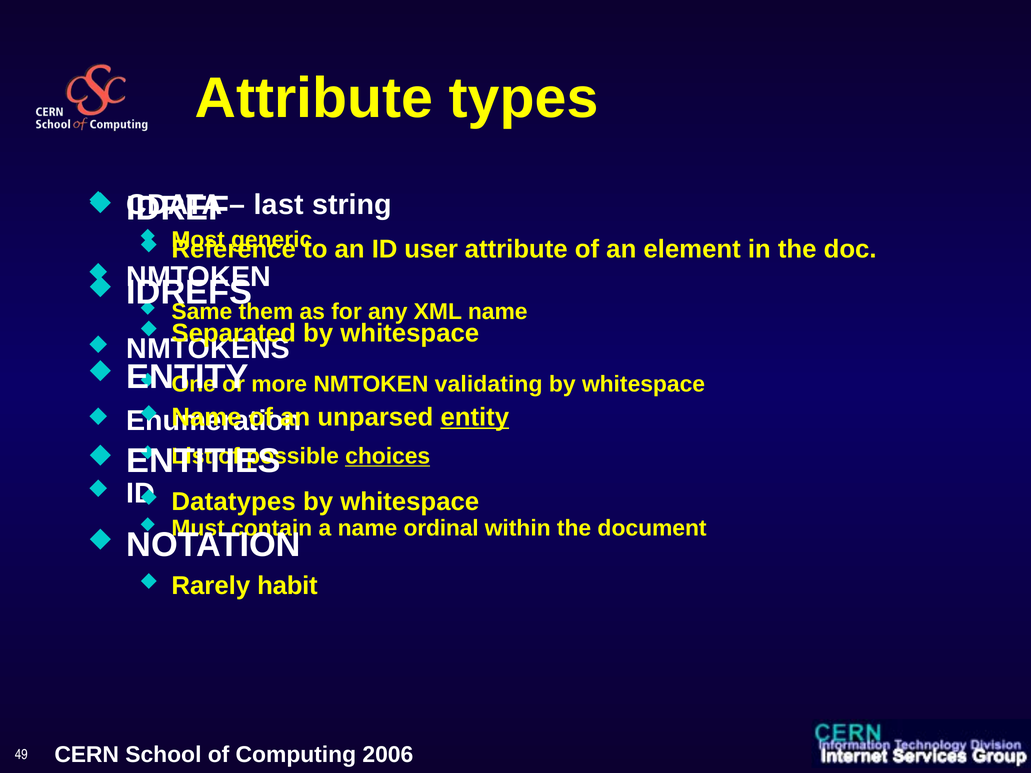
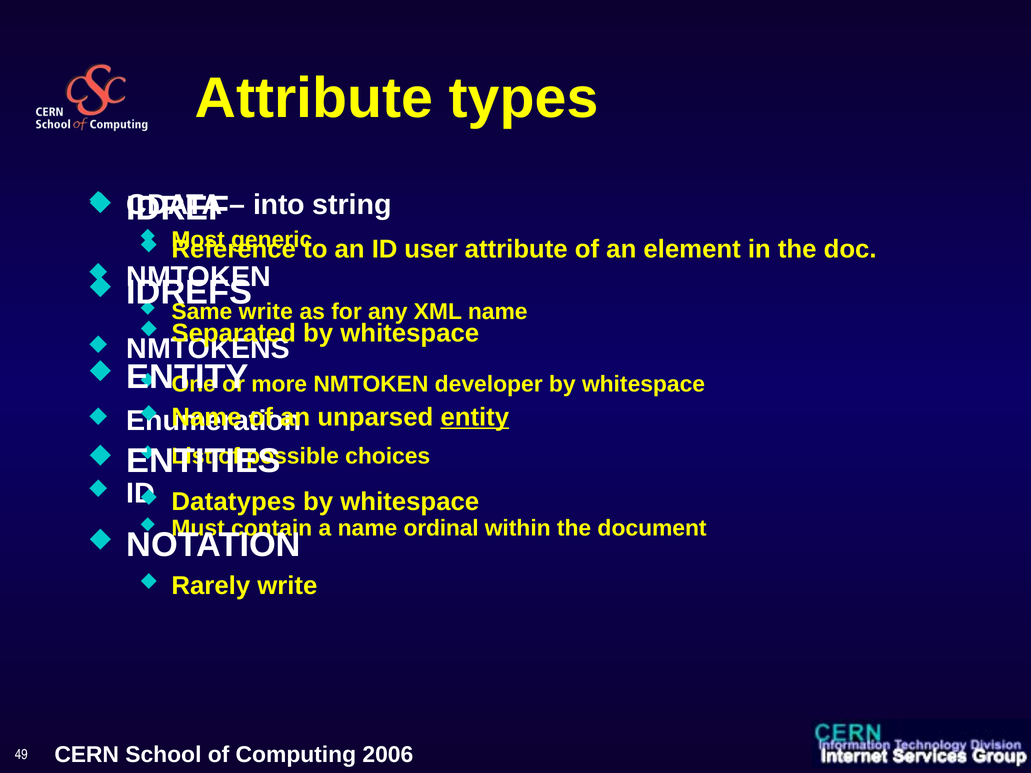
last: last -> into
them at (266, 312): them -> write
validating: validating -> developer
choices underline: present -> none
Rarely habit: habit -> write
